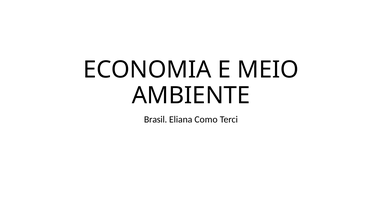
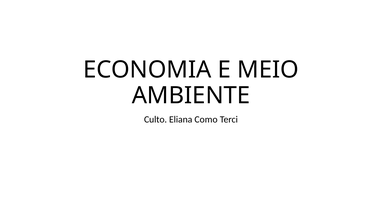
Brasil: Brasil -> Culto
